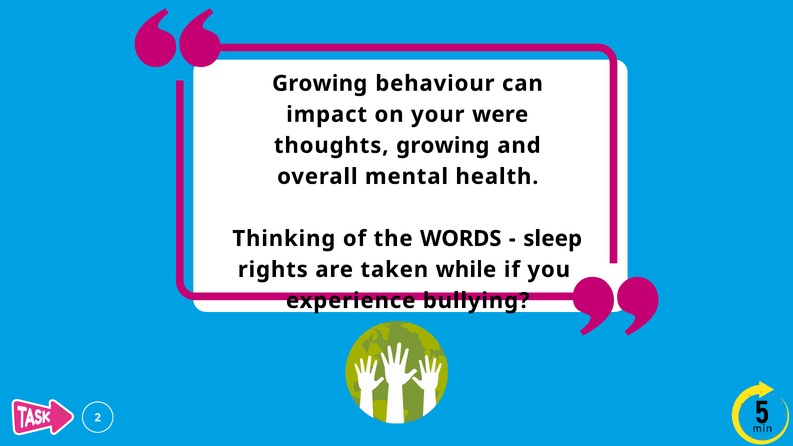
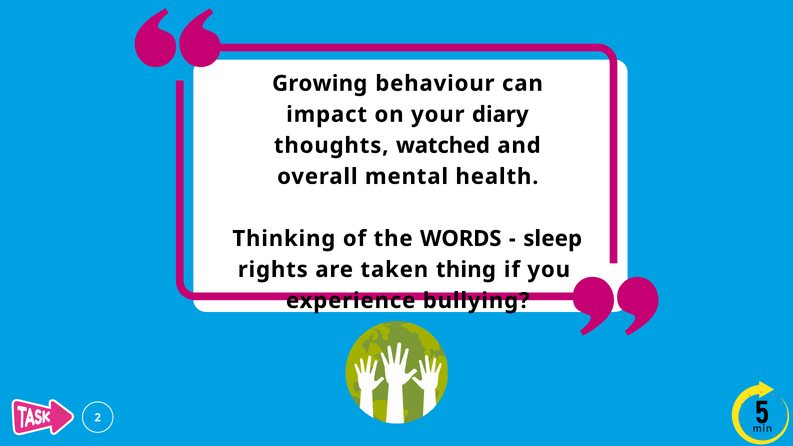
were: were -> diary
thoughts growing: growing -> watched
while: while -> thing
